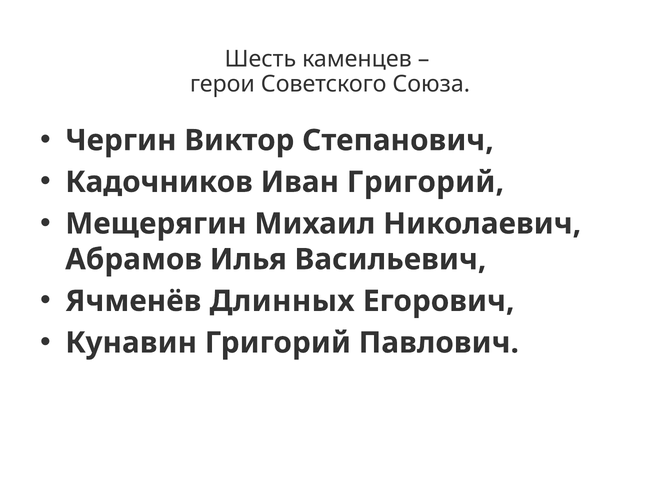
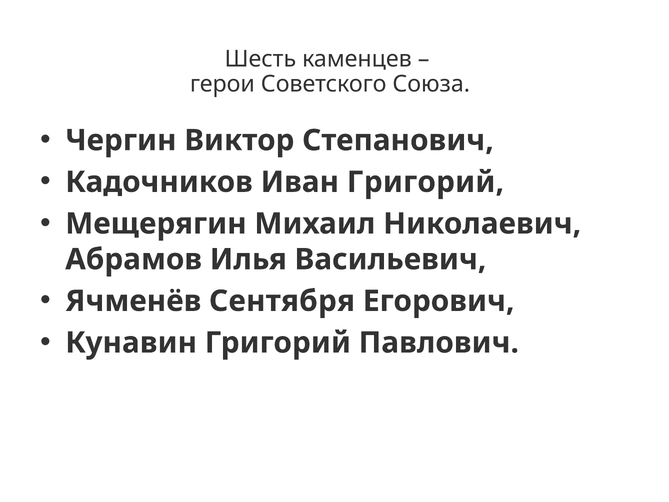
Длинных: Длинных -> Сентября
